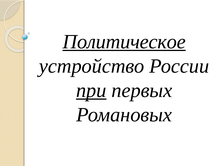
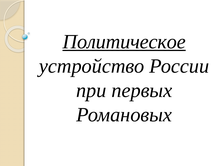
при underline: present -> none
